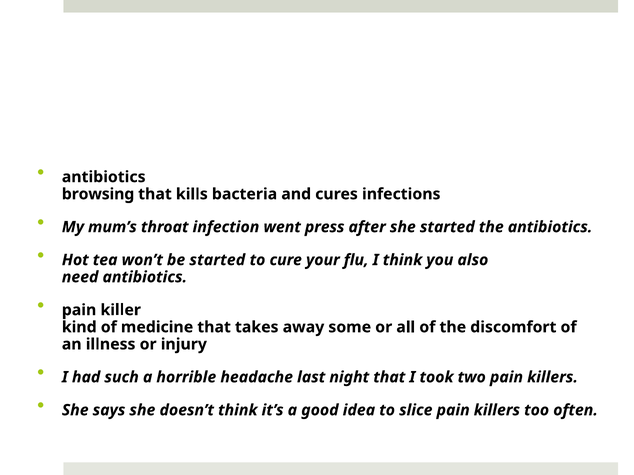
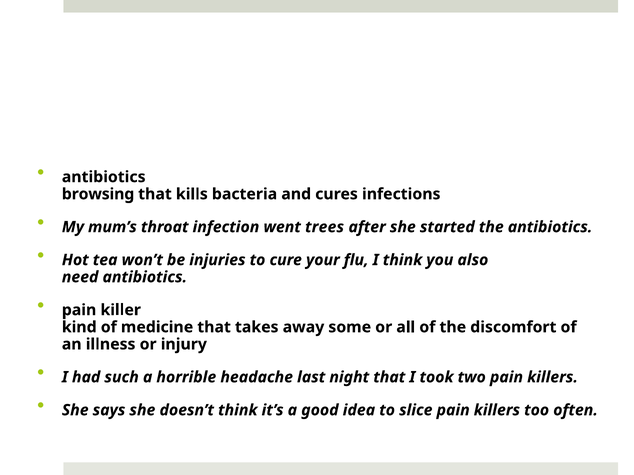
press: press -> trees
be started: started -> injuries
